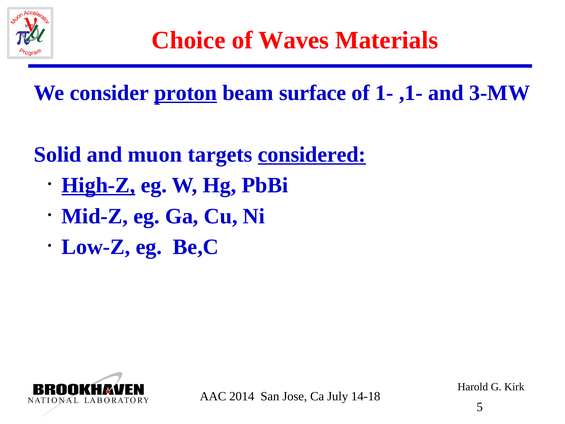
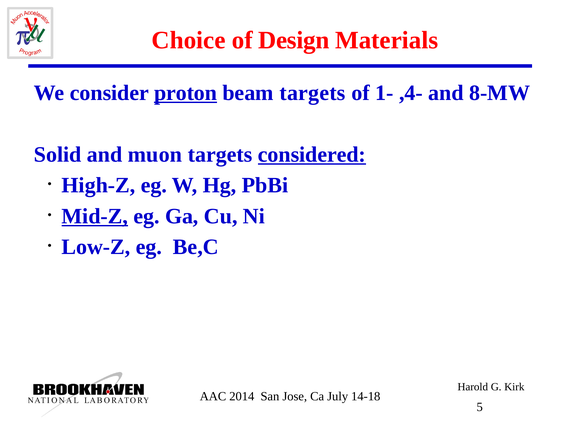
Waves: Waves -> Design
beam surface: surface -> targets
,1-: ,1- -> ,4-
3-MW: 3-MW -> 8-MW
High-Z underline: present -> none
Mid-Z underline: none -> present
